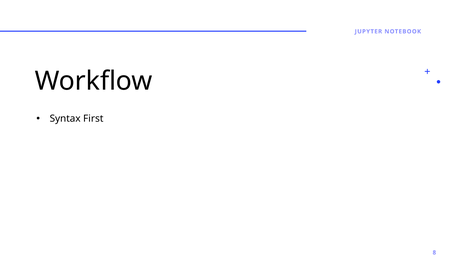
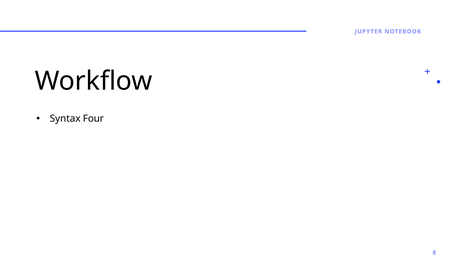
First: First -> Four
